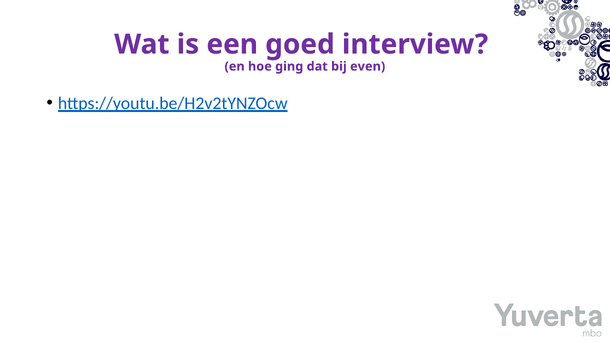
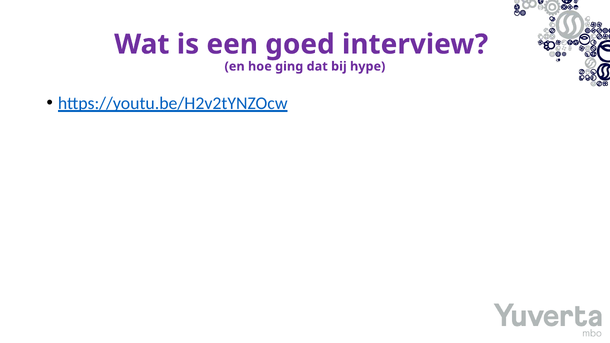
even: even -> hype
